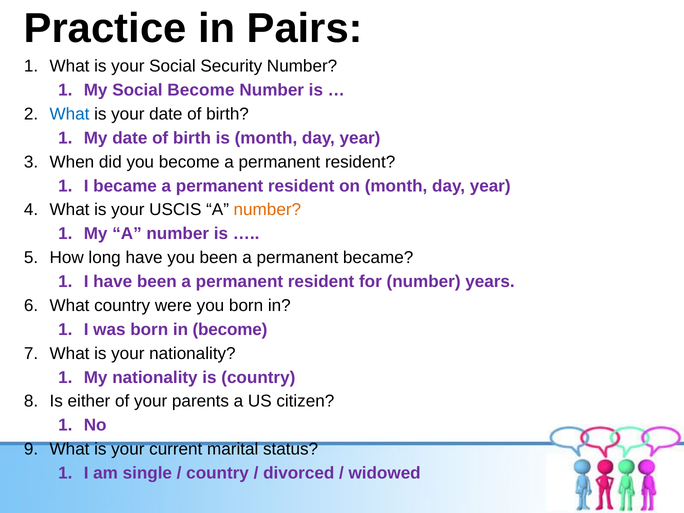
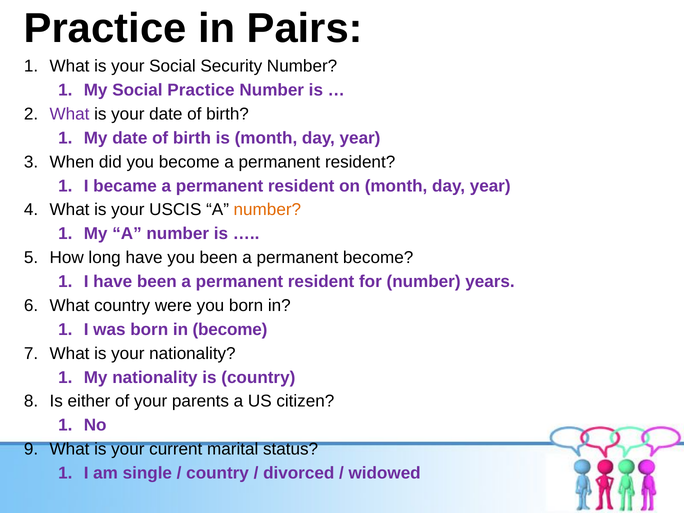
Social Become: Become -> Practice
What at (70, 114) colour: blue -> purple
permanent became: became -> become
